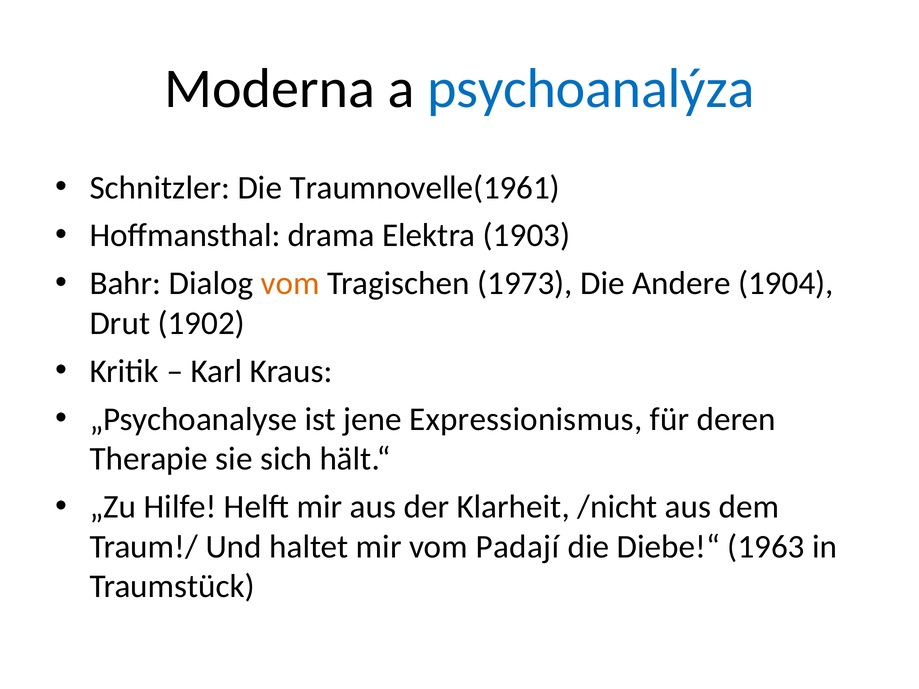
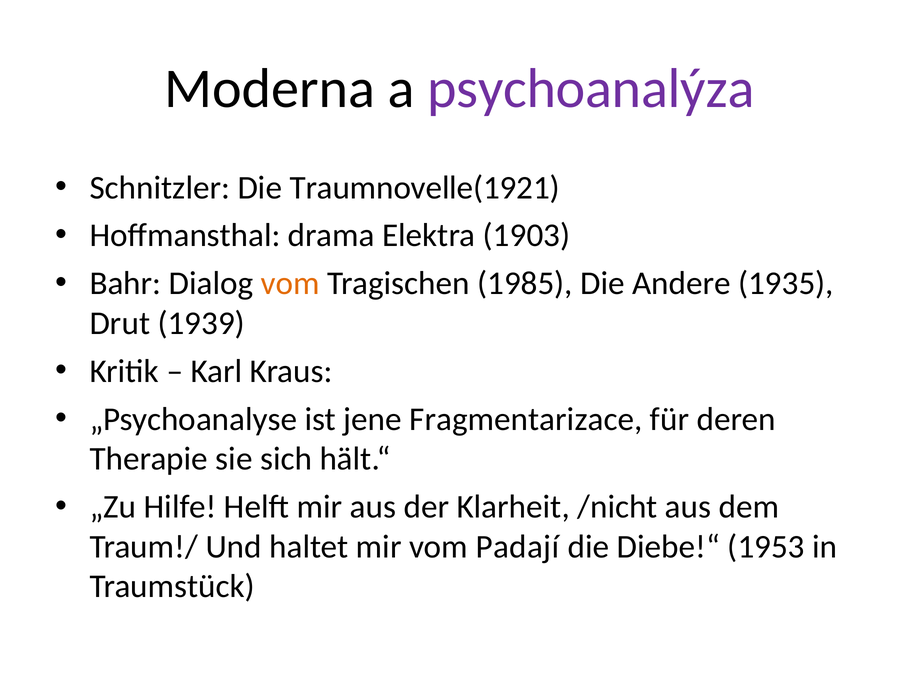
psychoanalýza colour: blue -> purple
Traumnovelle(1961: Traumnovelle(1961 -> Traumnovelle(1921
1973: 1973 -> 1985
1904: 1904 -> 1935
1902: 1902 -> 1939
Expressionismus: Expressionismus -> Fragmentarizace
1963: 1963 -> 1953
